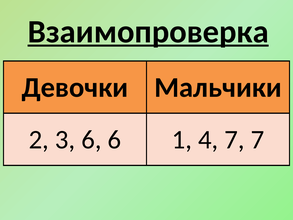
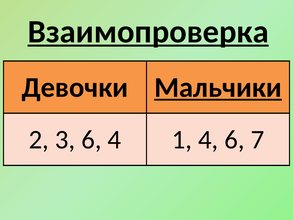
Мальчики underline: none -> present
6 6: 6 -> 4
4 7: 7 -> 6
